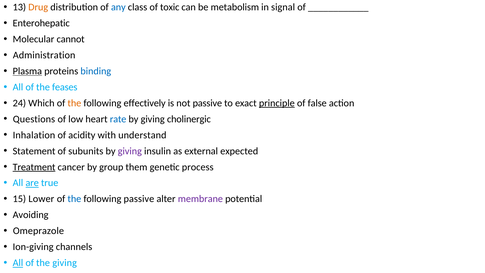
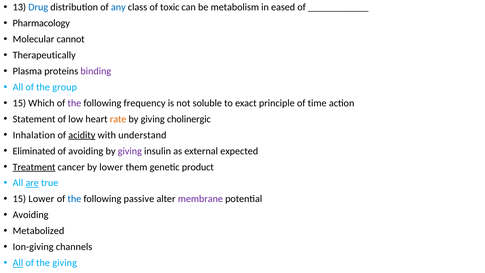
Drug colour: orange -> blue
signal: signal -> eased
Enterohepatic: Enterohepatic -> Pharmacology
Administration: Administration -> Therapeutically
Plasma underline: present -> none
binding colour: blue -> purple
feases: feases -> group
24 at (19, 103): 24 -> 15
the at (74, 103) colour: orange -> purple
effectively: effectively -> frequency
not passive: passive -> soluble
principle underline: present -> none
false: false -> time
Questions: Questions -> Statement
rate colour: blue -> orange
acidity underline: none -> present
Statement: Statement -> Eliminated
of subunits: subunits -> avoiding
by group: group -> lower
process: process -> product
Omeprazole: Omeprazole -> Metabolized
